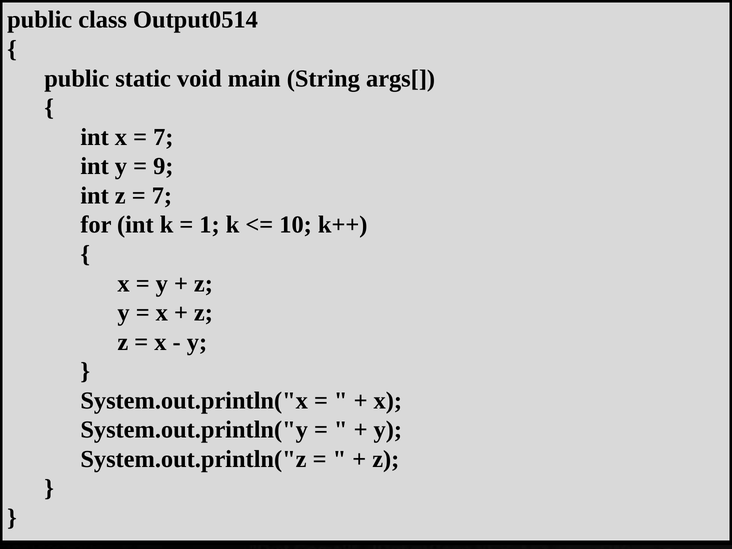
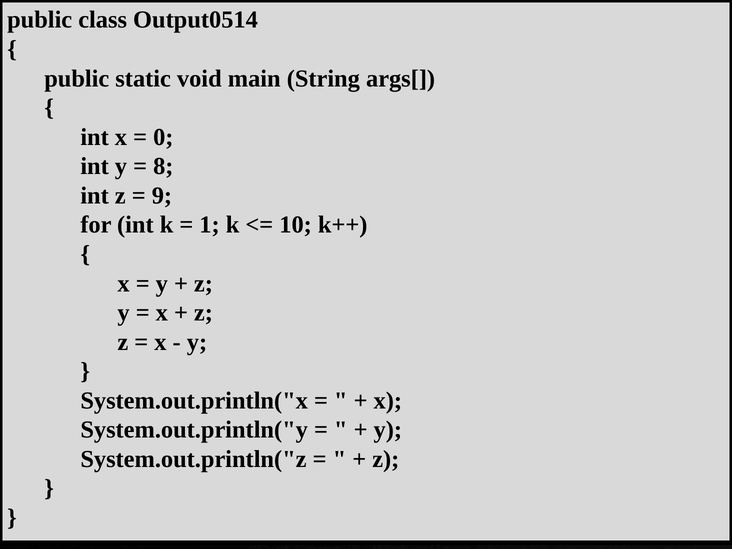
7 at (163, 137): 7 -> 0
9: 9 -> 8
7 at (162, 196): 7 -> 9
